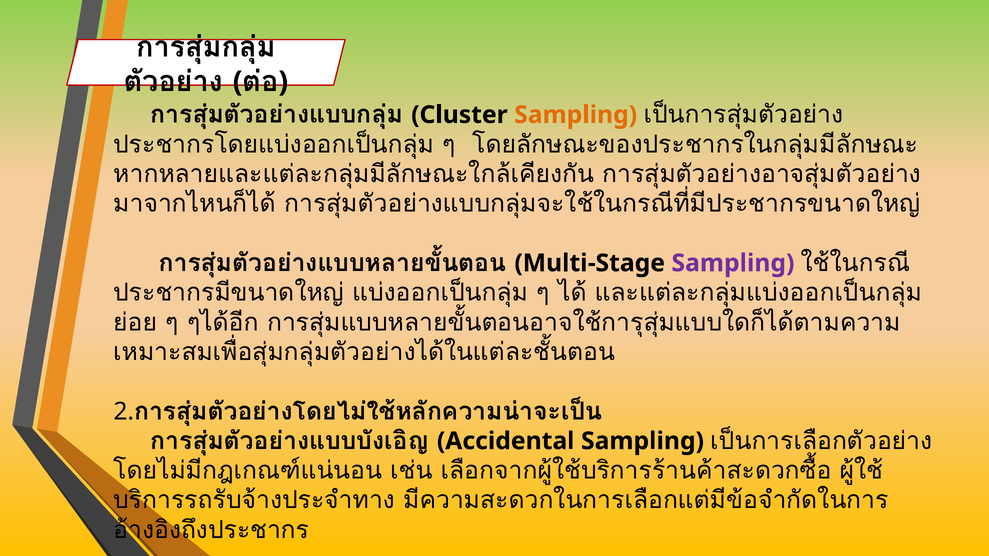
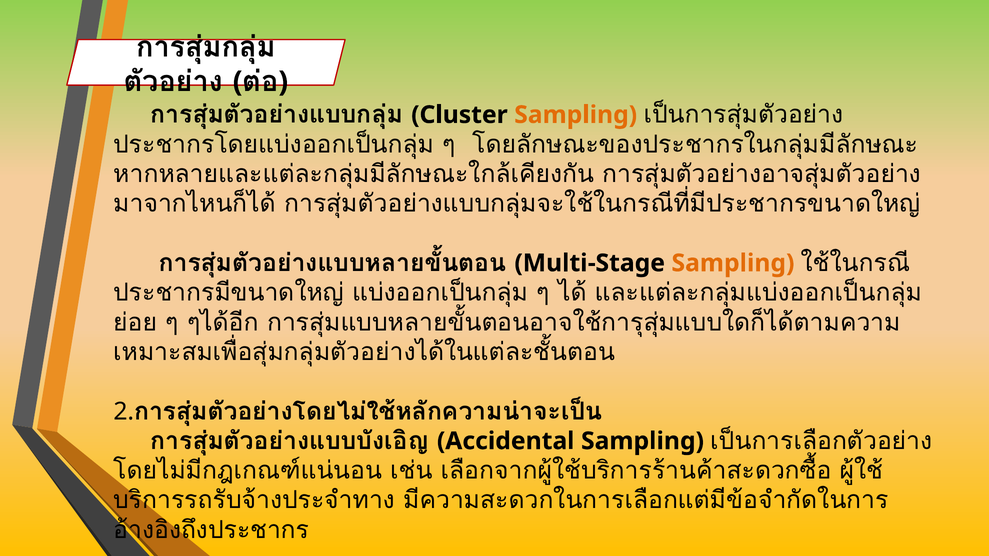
Sampling at (733, 263) colour: purple -> orange
